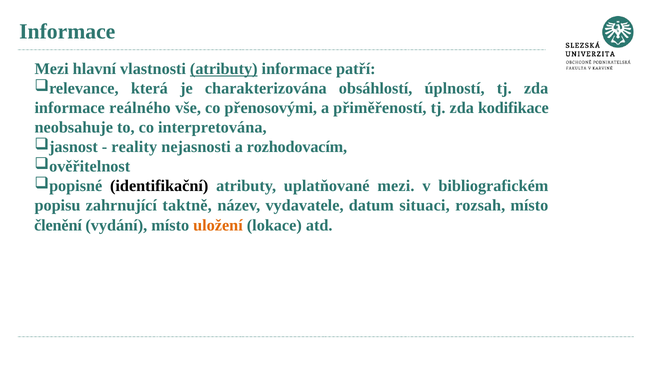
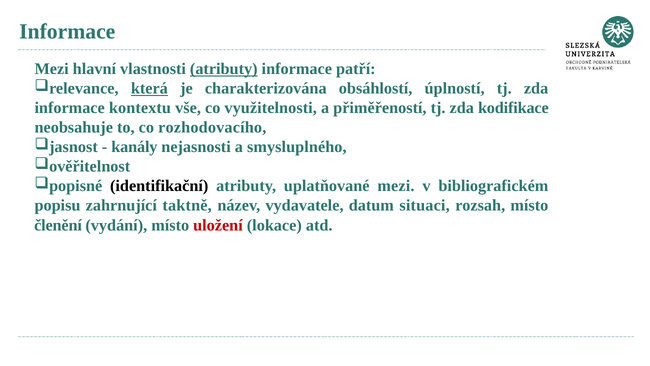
která underline: none -> present
reálného: reálného -> kontextu
přenosovými: přenosovými -> využitelnosti
interpretována: interpretována -> rozhodovacího
reality: reality -> kanály
rozhodovacím: rozhodovacím -> smysluplného
uložení colour: orange -> red
